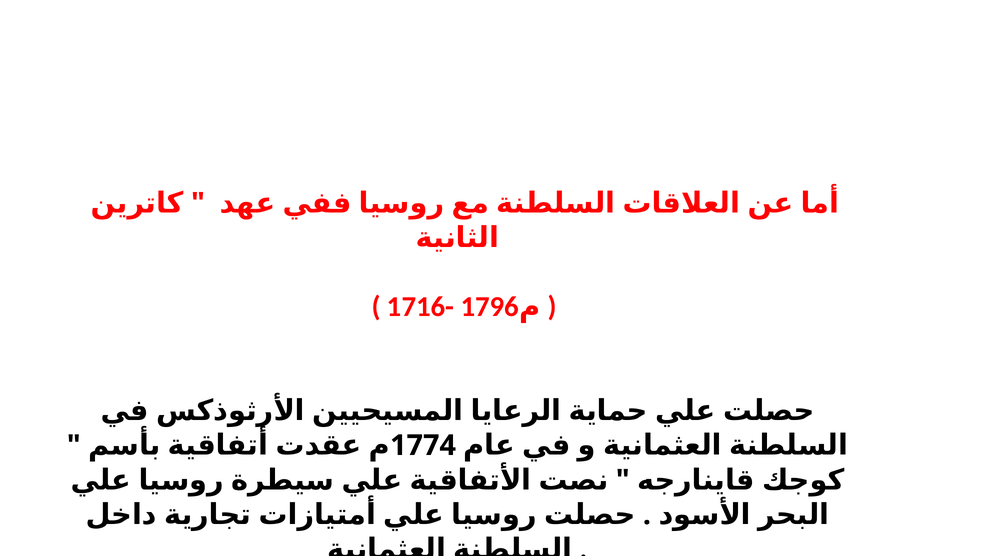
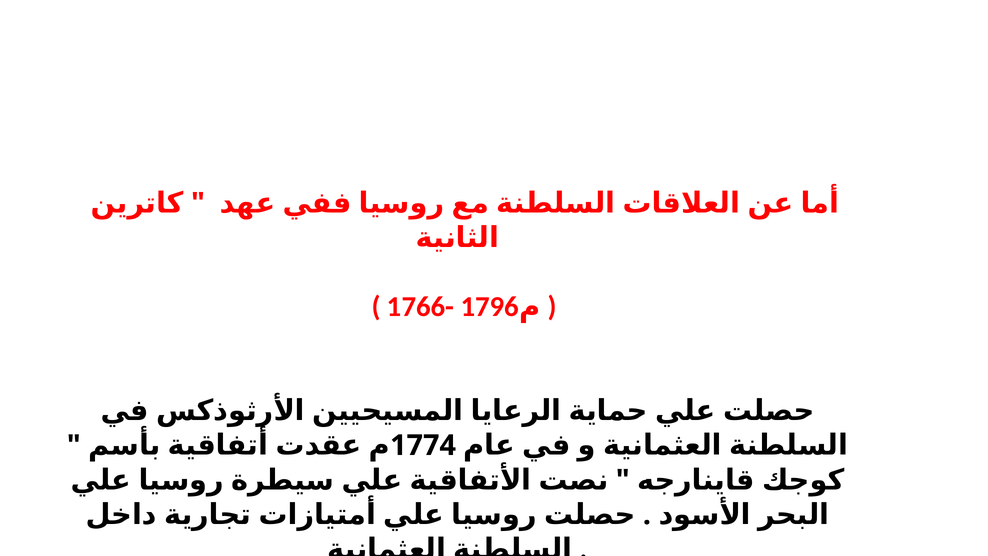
1716-: 1716- -> 1766-
